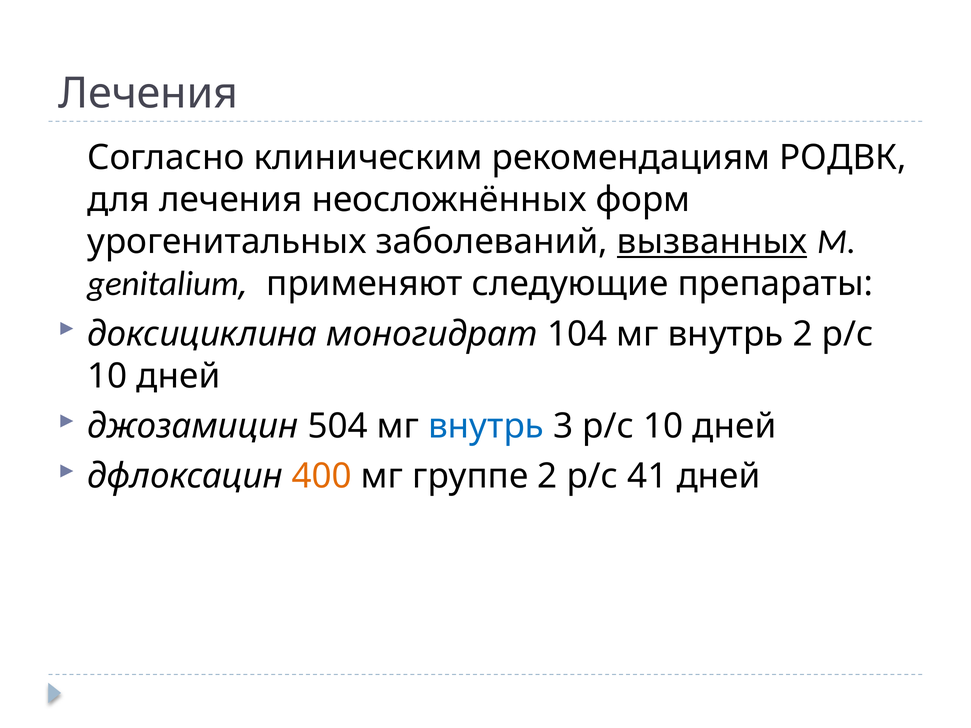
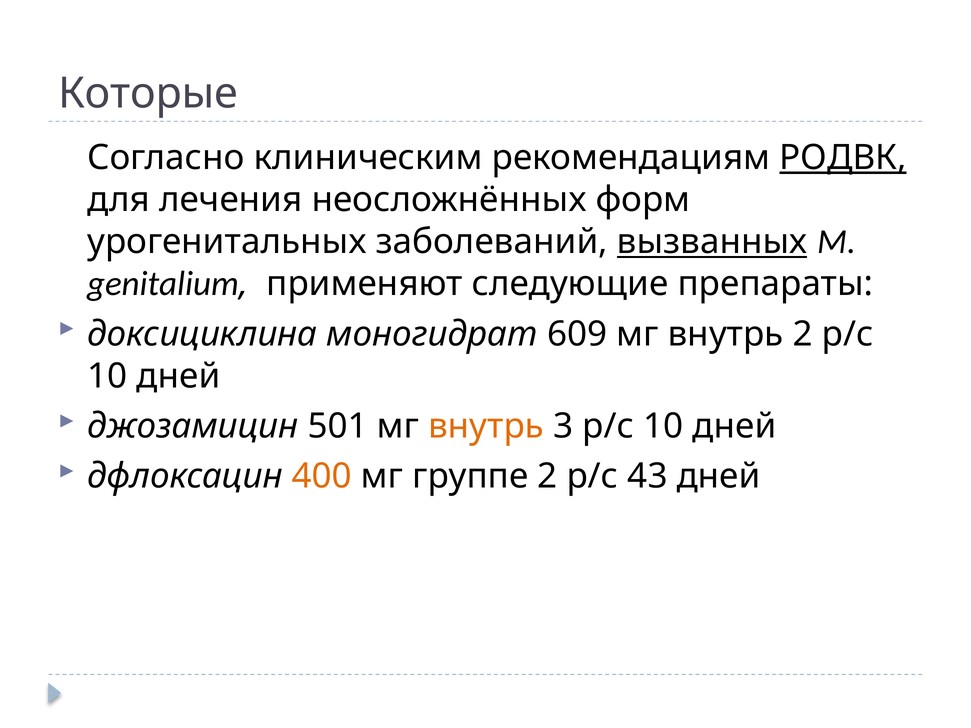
Лечения at (148, 94): Лечения -> Которые
РОДВК underline: none -> present
104: 104 -> 609
504: 504 -> 501
внутрь at (486, 426) colour: blue -> orange
41: 41 -> 43
